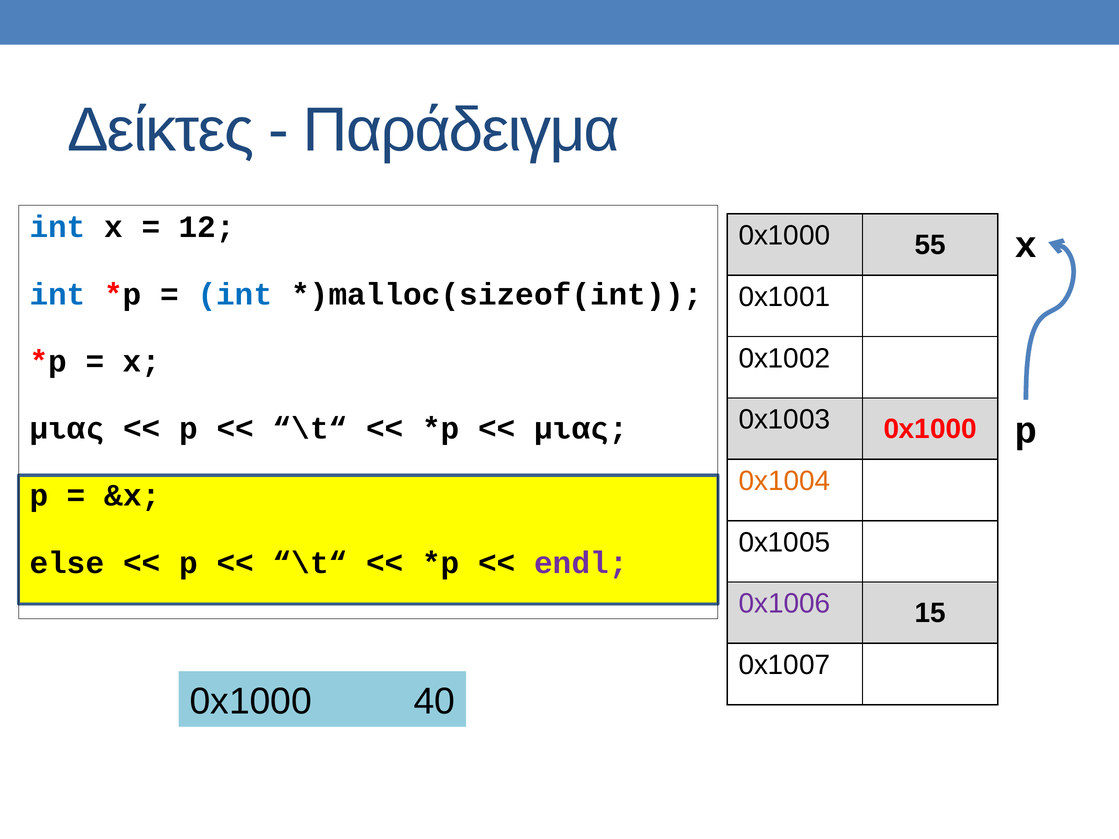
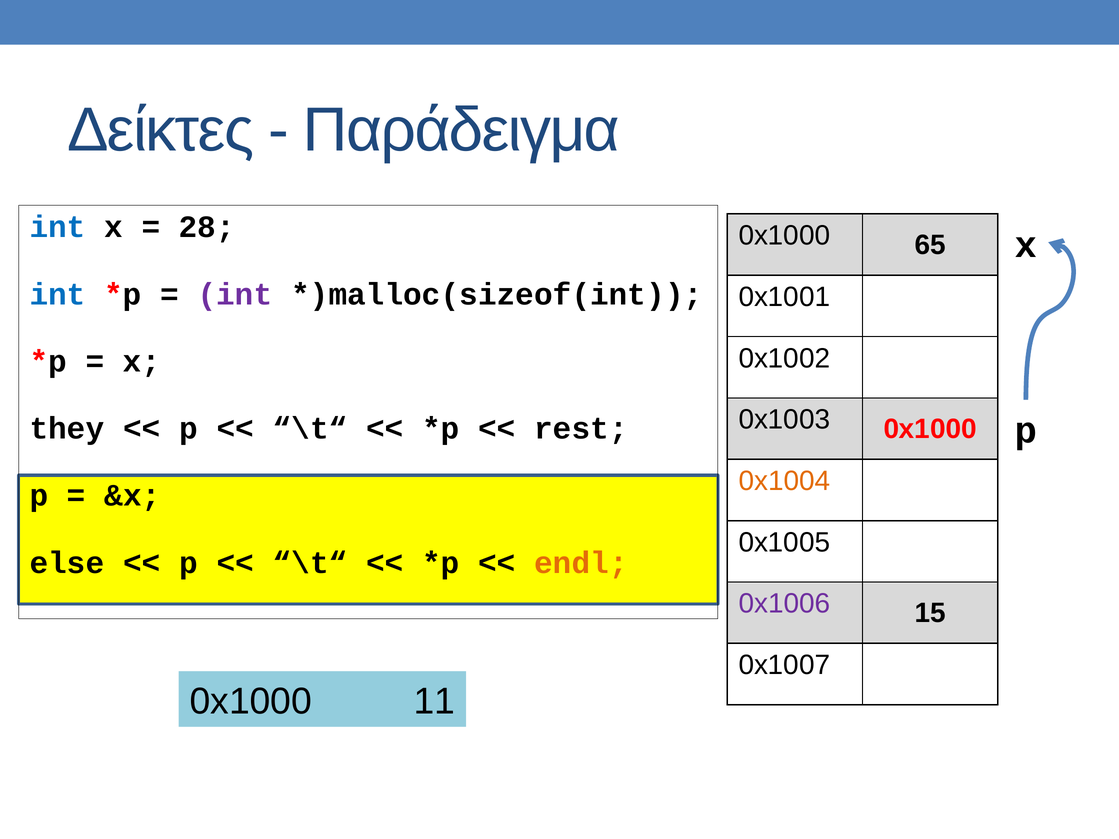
12: 12 -> 28
55: 55 -> 65
int at (235, 294) colour: blue -> purple
μιας at (67, 429): μιας -> they
μιας at (581, 429): μιας -> rest
endl colour: purple -> orange
40: 40 -> 11
